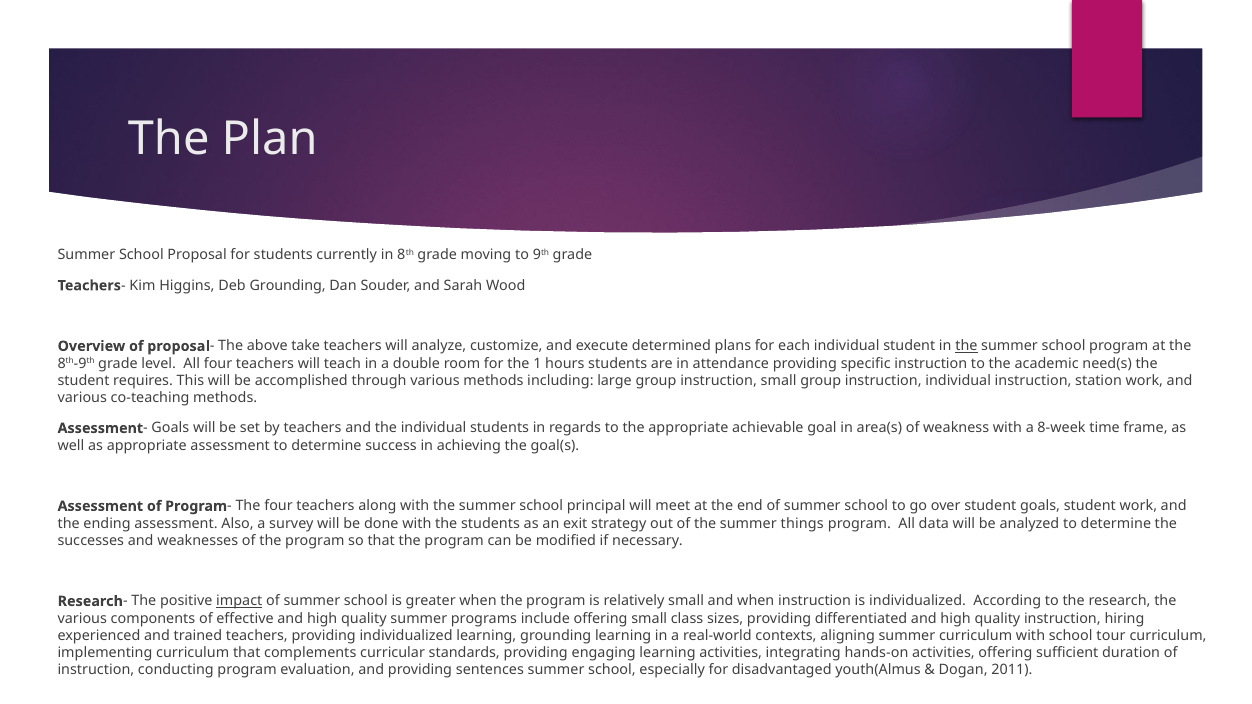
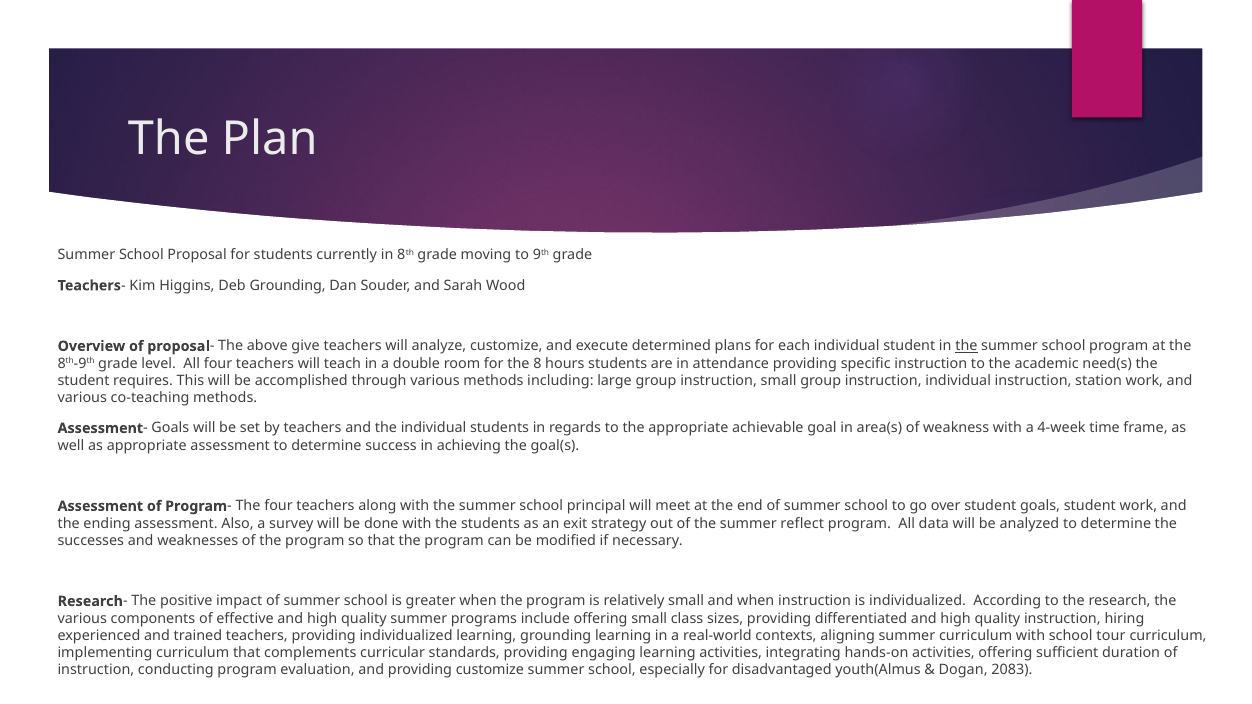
take: take -> give
1: 1 -> 8
8-week: 8-week -> 4-week
things: things -> reflect
impact underline: present -> none
providing sentences: sentences -> customize
2011: 2011 -> 2083
